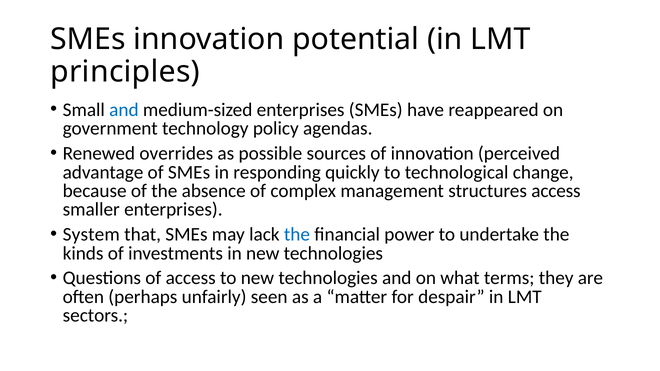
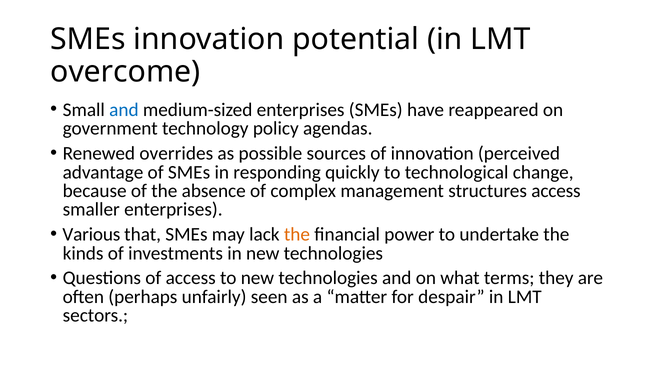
principles: principles -> overcome
System: System -> Various
the at (297, 235) colour: blue -> orange
